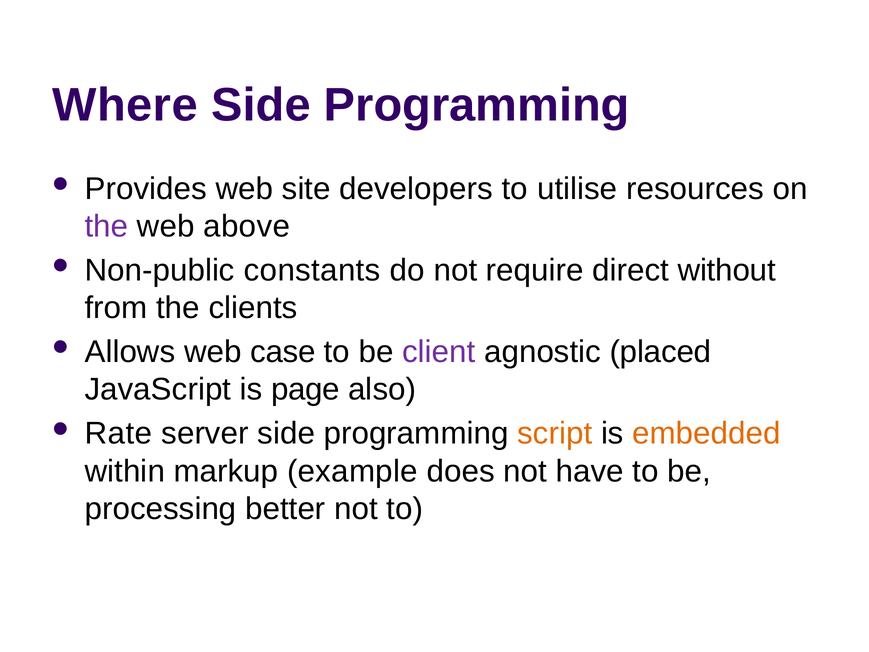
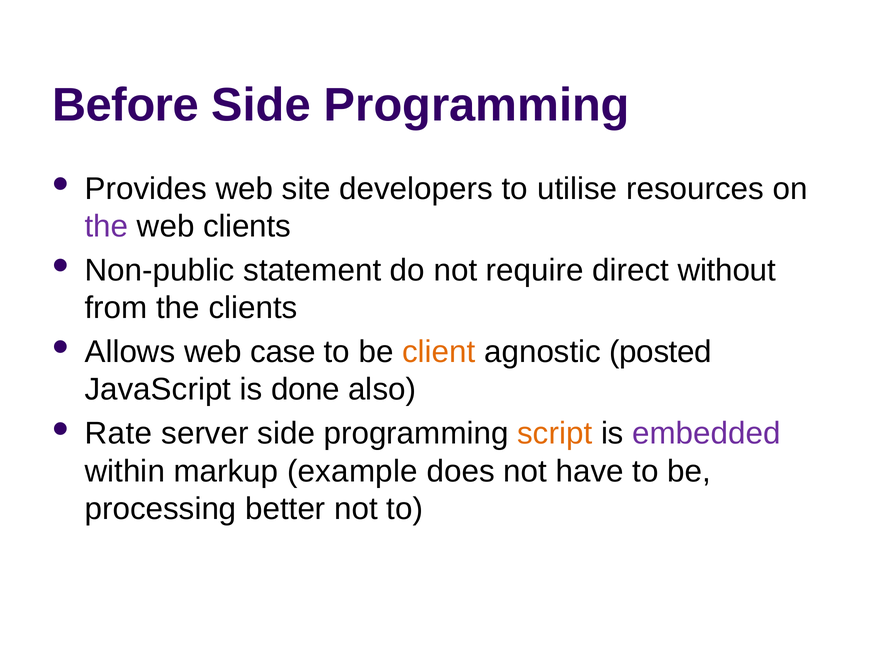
Where: Where -> Before
web above: above -> clients
constants: constants -> statement
client colour: purple -> orange
placed: placed -> posted
page: page -> done
embedded colour: orange -> purple
